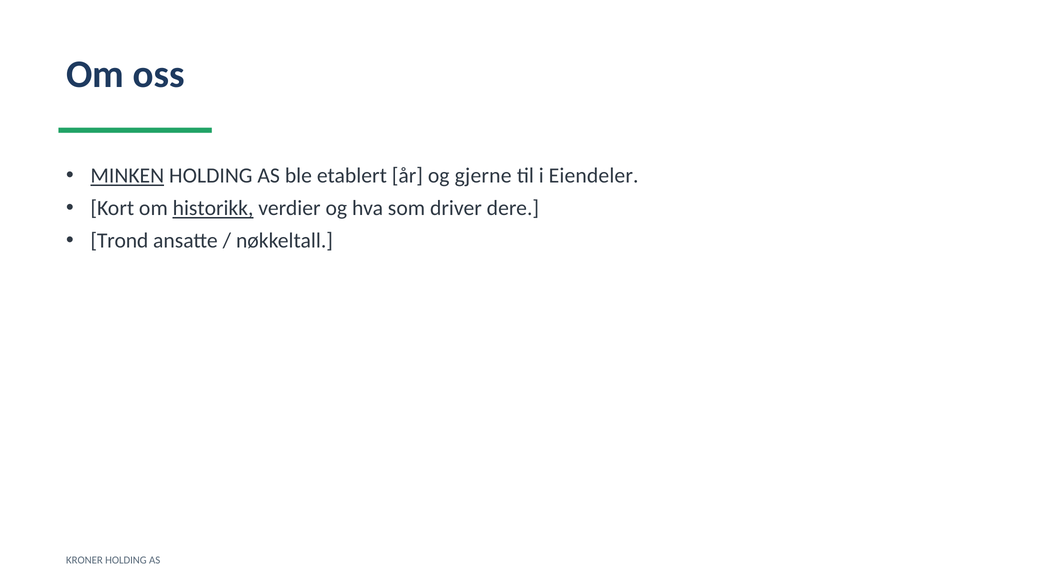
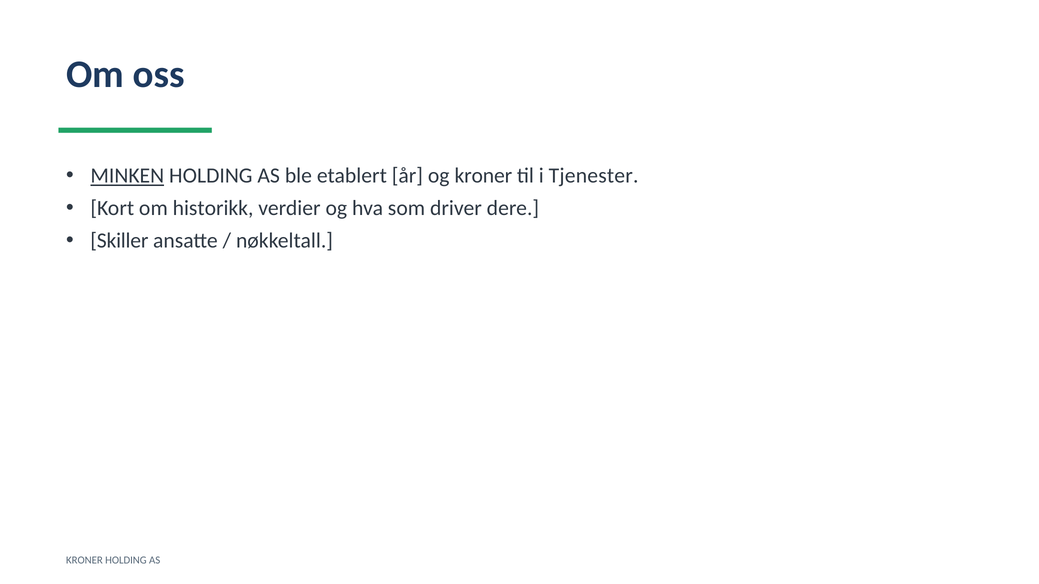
og gjerne: gjerne -> kroner
Eiendeler: Eiendeler -> Tjenester
historikk underline: present -> none
Trond: Trond -> Skiller
